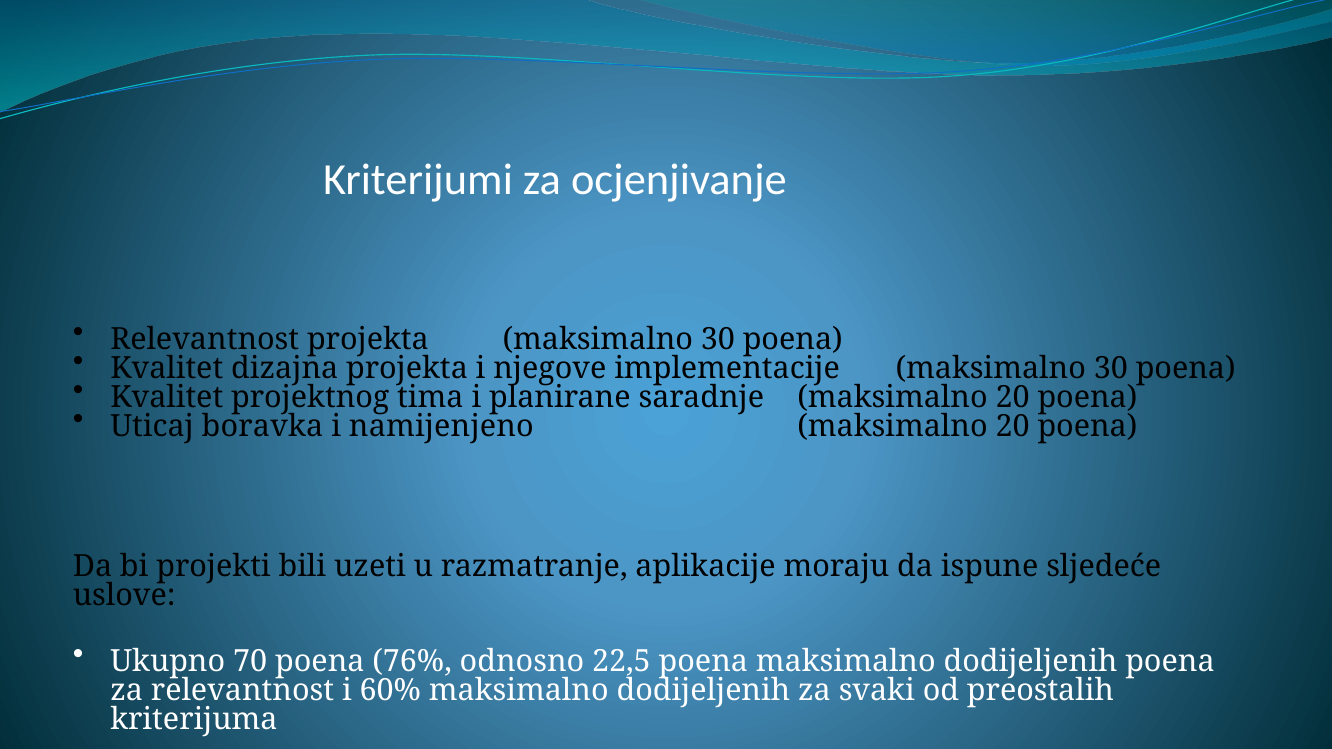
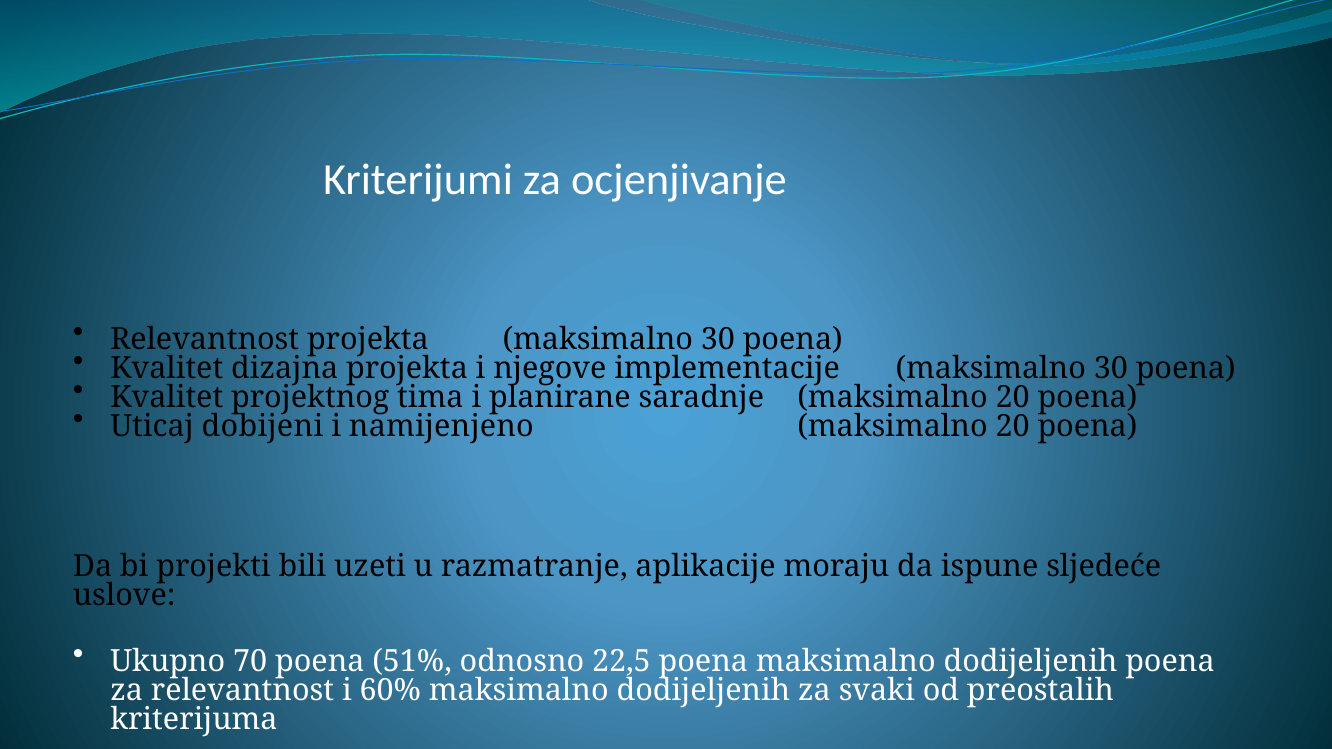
boravka: boravka -> dobijeni
76%: 76% -> 51%
